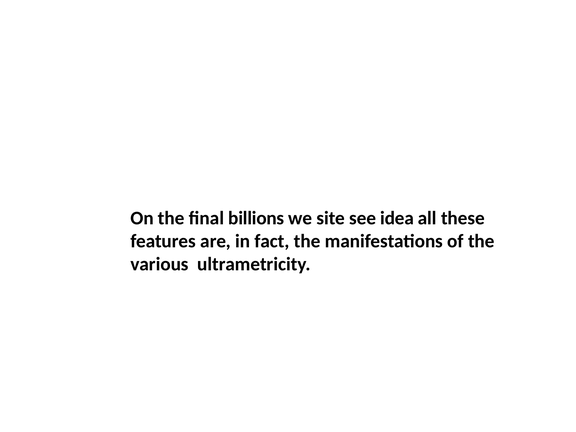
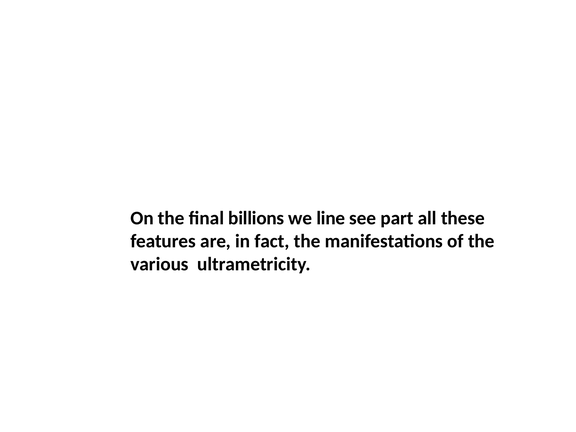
site: site -> line
idea: idea -> part
